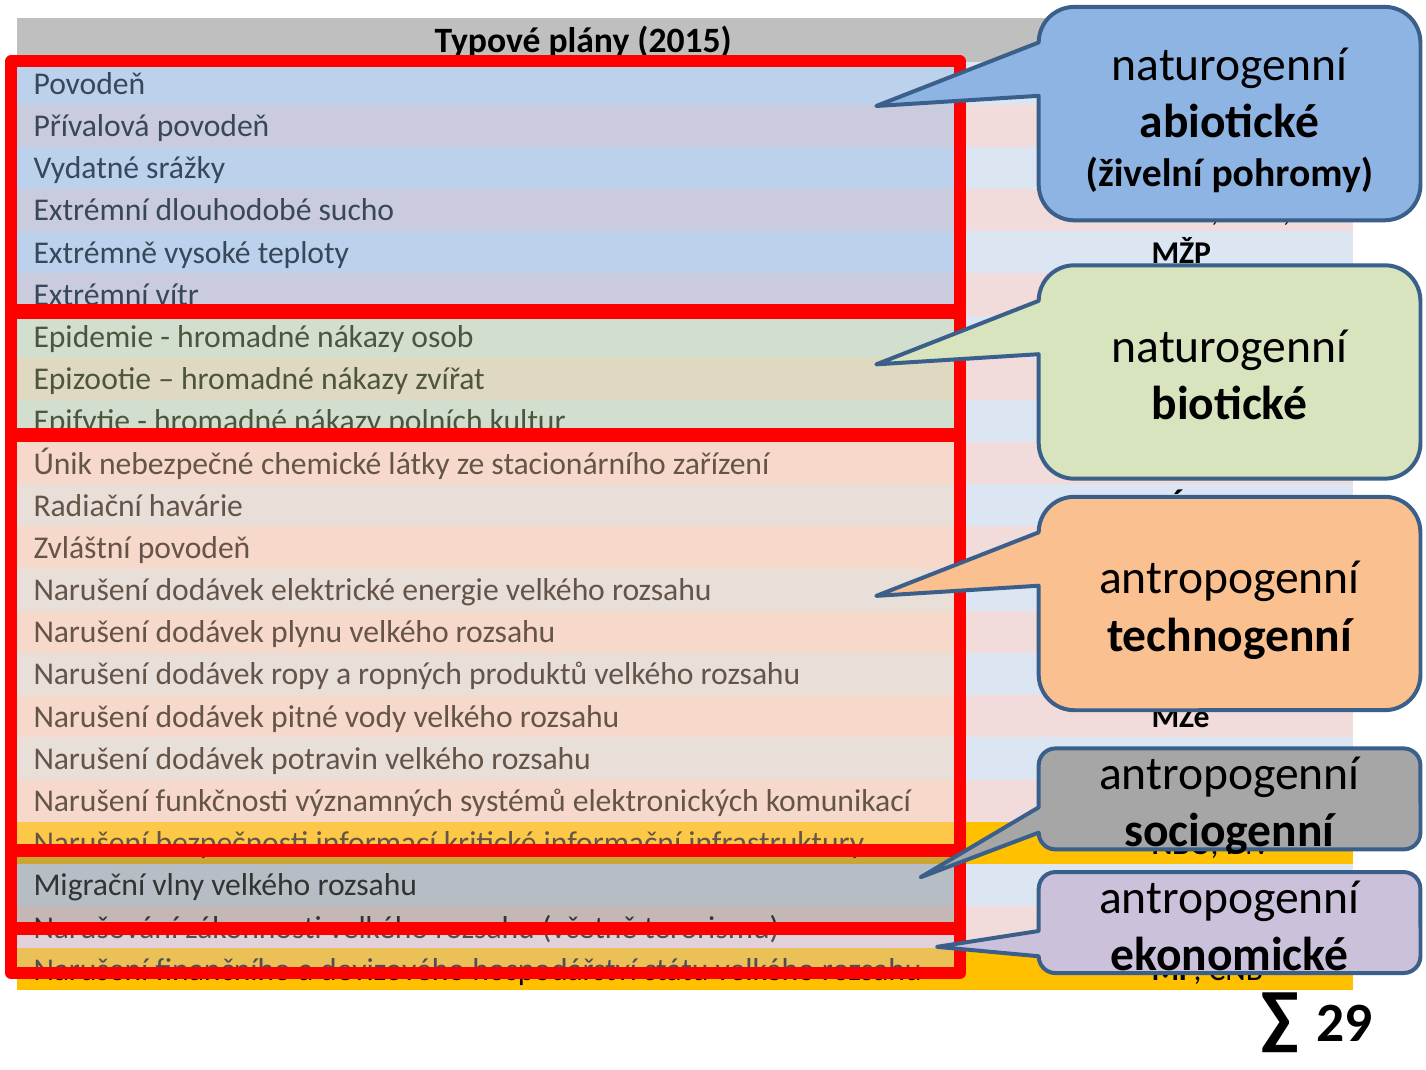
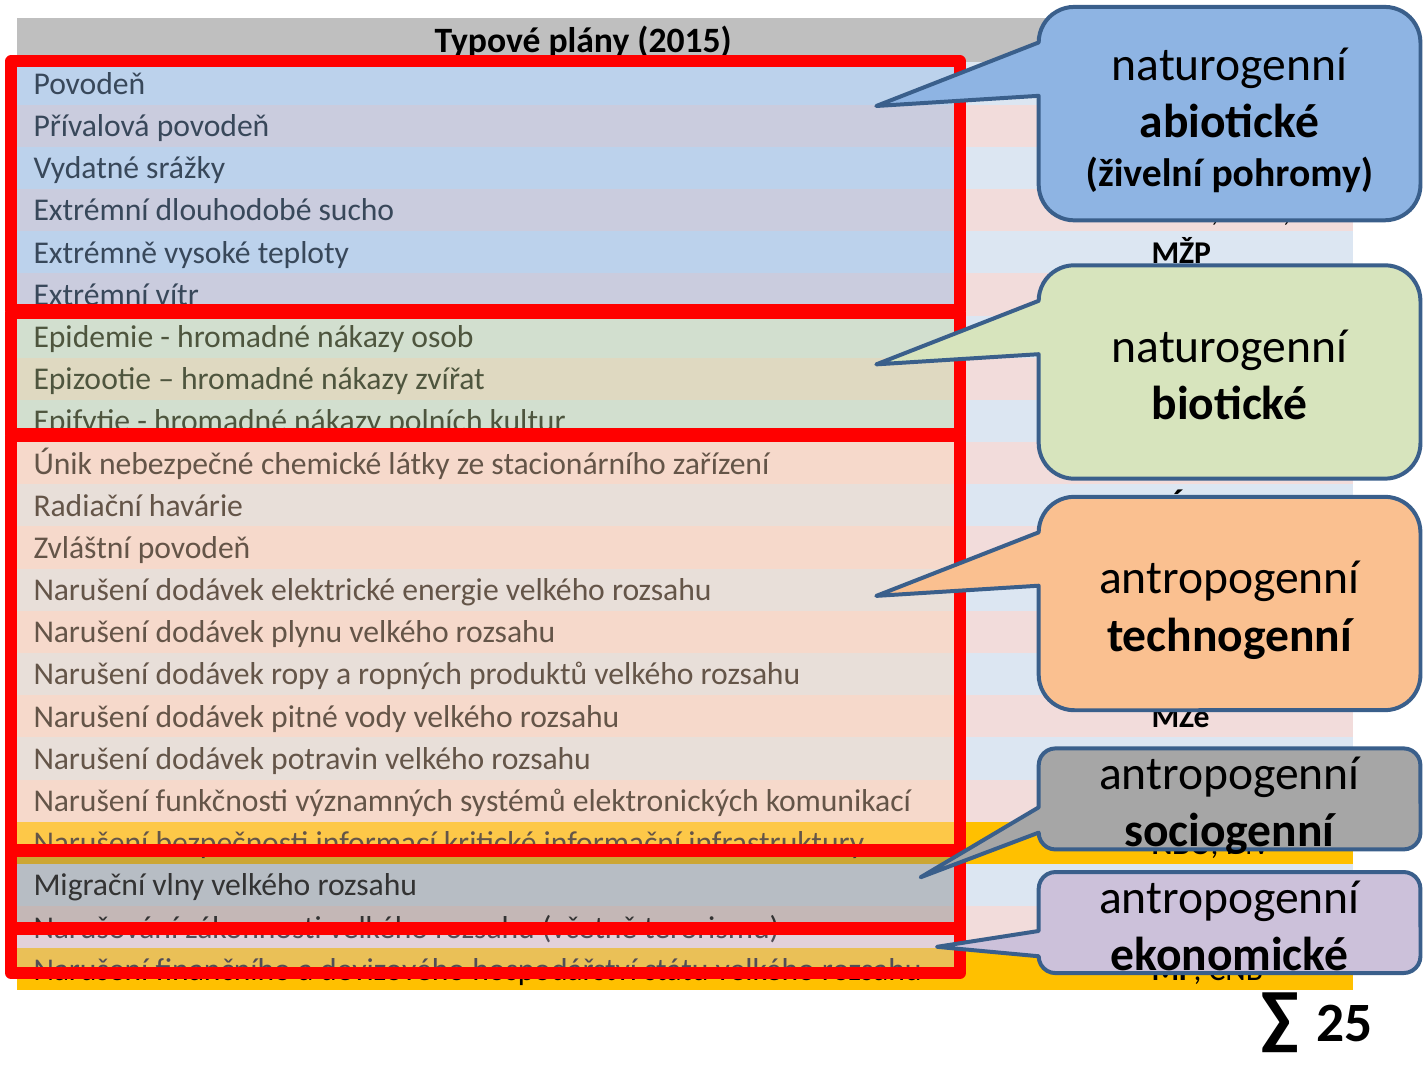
29: 29 -> 25
